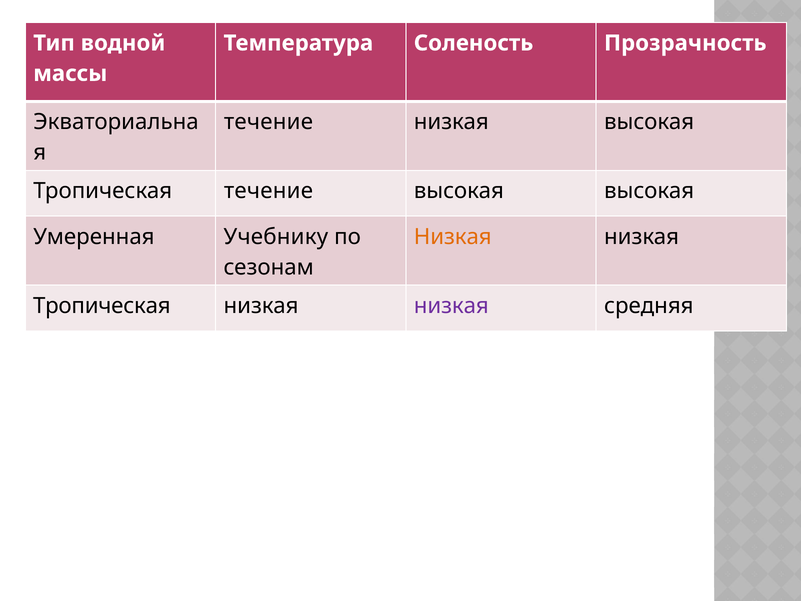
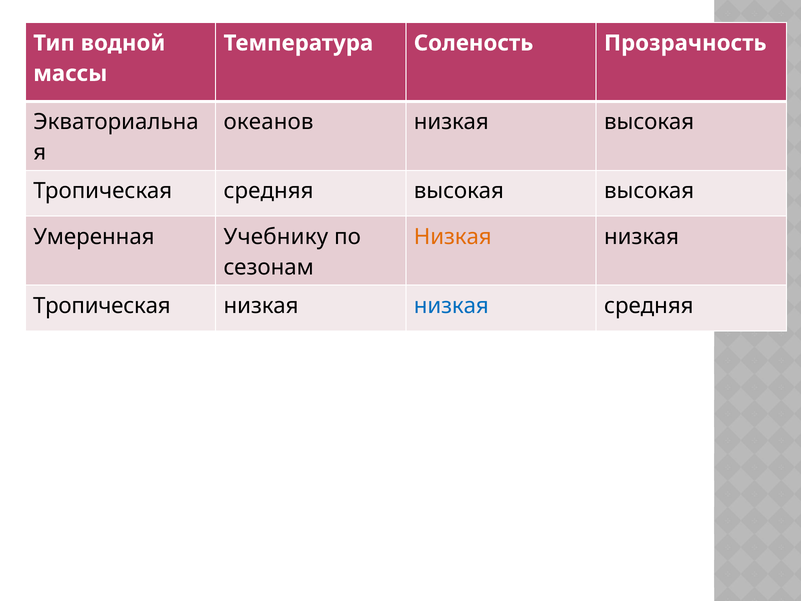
течение at (268, 122): течение -> океанов
Тропическая течение: течение -> средняя
низкая at (451, 306) colour: purple -> blue
